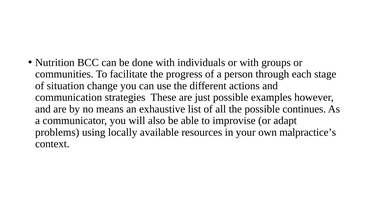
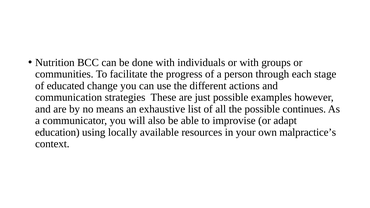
situation: situation -> educated
problems: problems -> education
